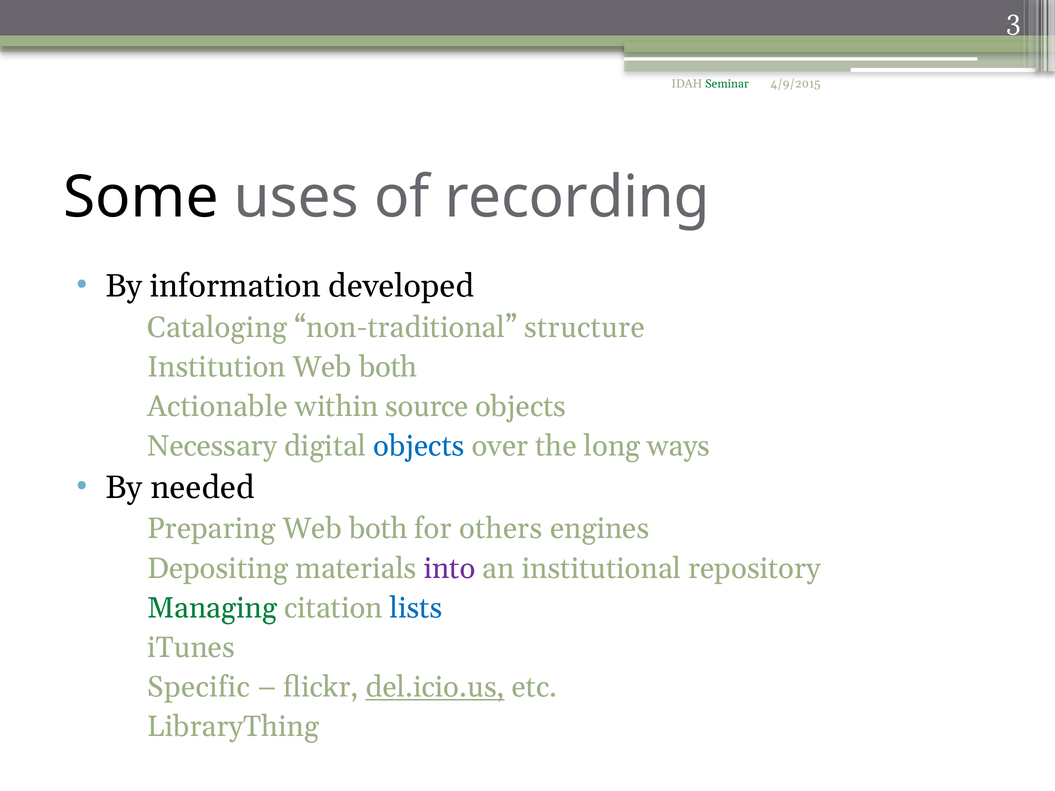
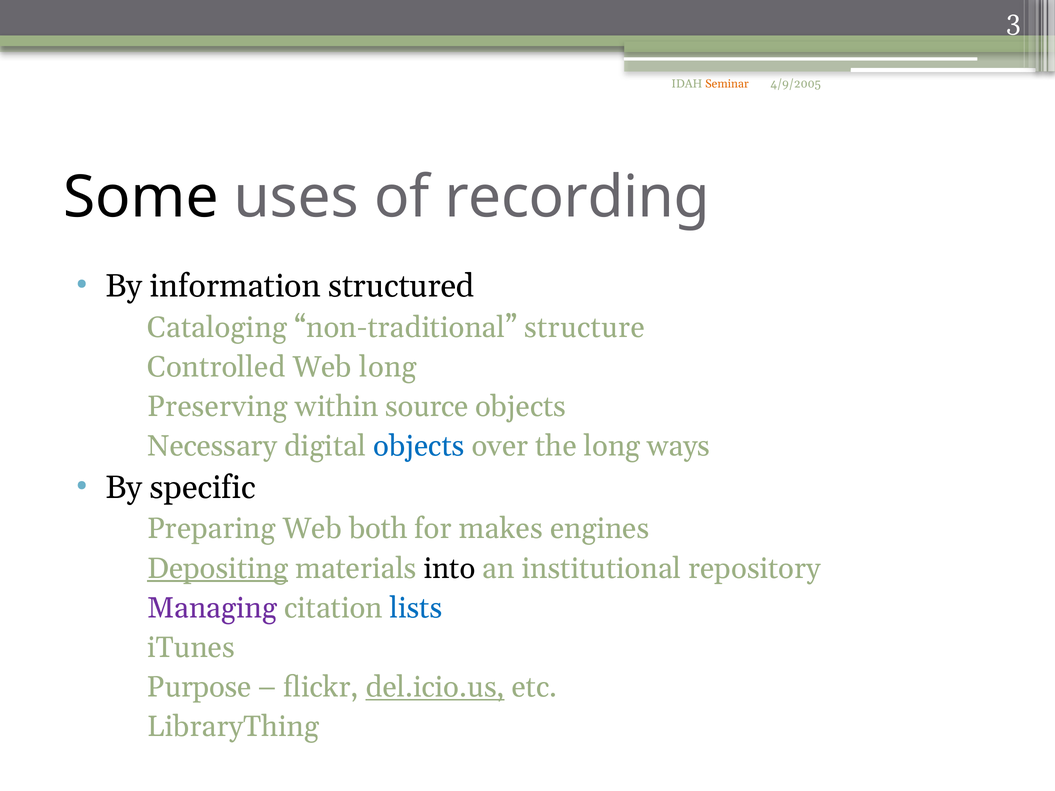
Seminar colour: green -> orange
4/9/2015: 4/9/2015 -> 4/9/2005
developed: developed -> structured
Institution: Institution -> Controlled
both at (388, 367): both -> long
Actionable: Actionable -> Preserving
needed: needed -> specific
others: others -> makes
Depositing underline: none -> present
into colour: purple -> black
Managing colour: green -> purple
Specific: Specific -> Purpose
